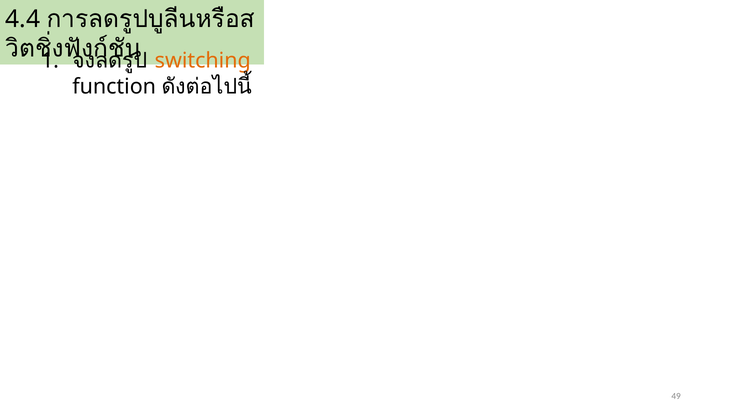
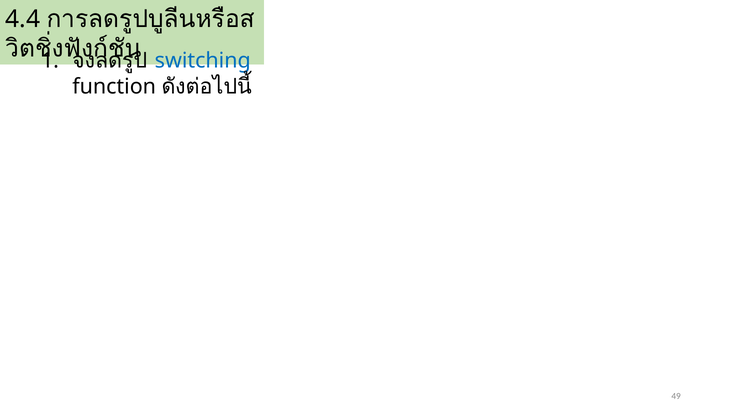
switching colour: orange -> blue
